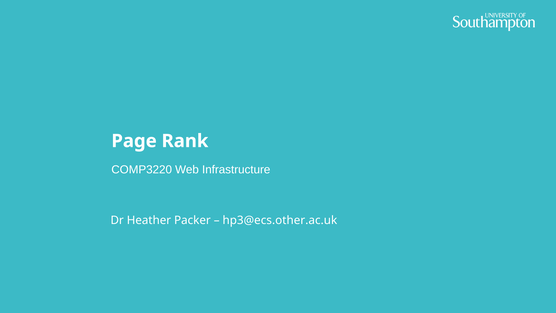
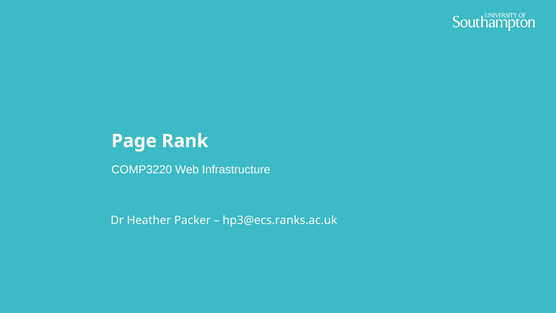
hp3@ecs.other.ac.uk: hp3@ecs.other.ac.uk -> hp3@ecs.ranks.ac.uk
